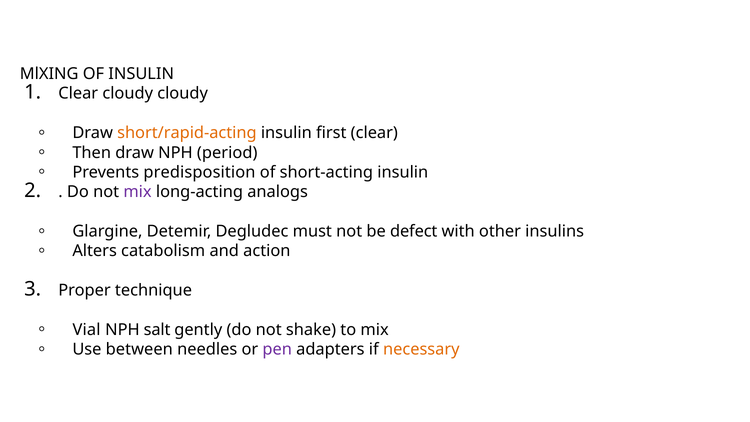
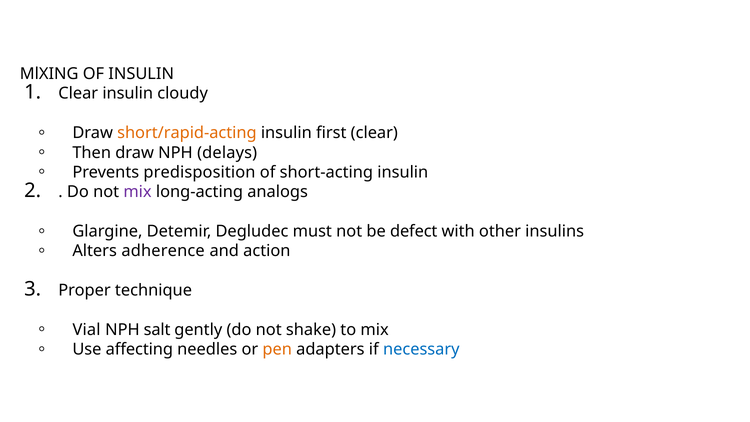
Clear cloudy: cloudy -> insulin
period: period -> delays
catabolism: catabolism -> adherence
between: between -> affecting
pen colour: purple -> orange
necessary colour: orange -> blue
